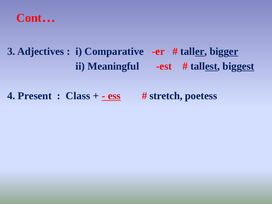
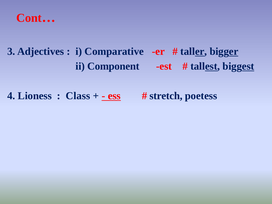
Meaningful: Meaningful -> Component
Present: Present -> Lioness
